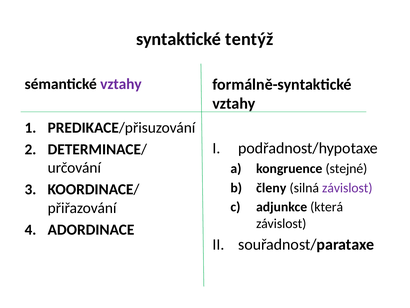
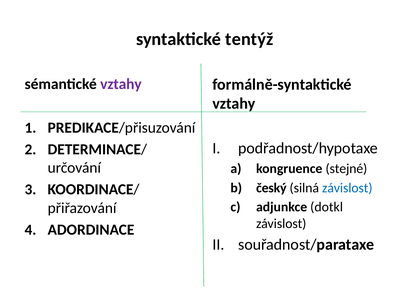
členy: členy -> český
závislost at (347, 188) colour: purple -> blue
která: která -> dotkl
